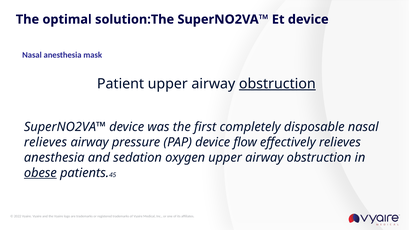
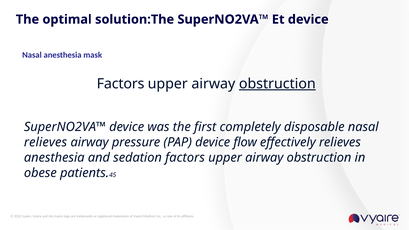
Patient at (121, 84): Patient -> Factors
sedation oxygen: oxygen -> factors
obese underline: present -> none
